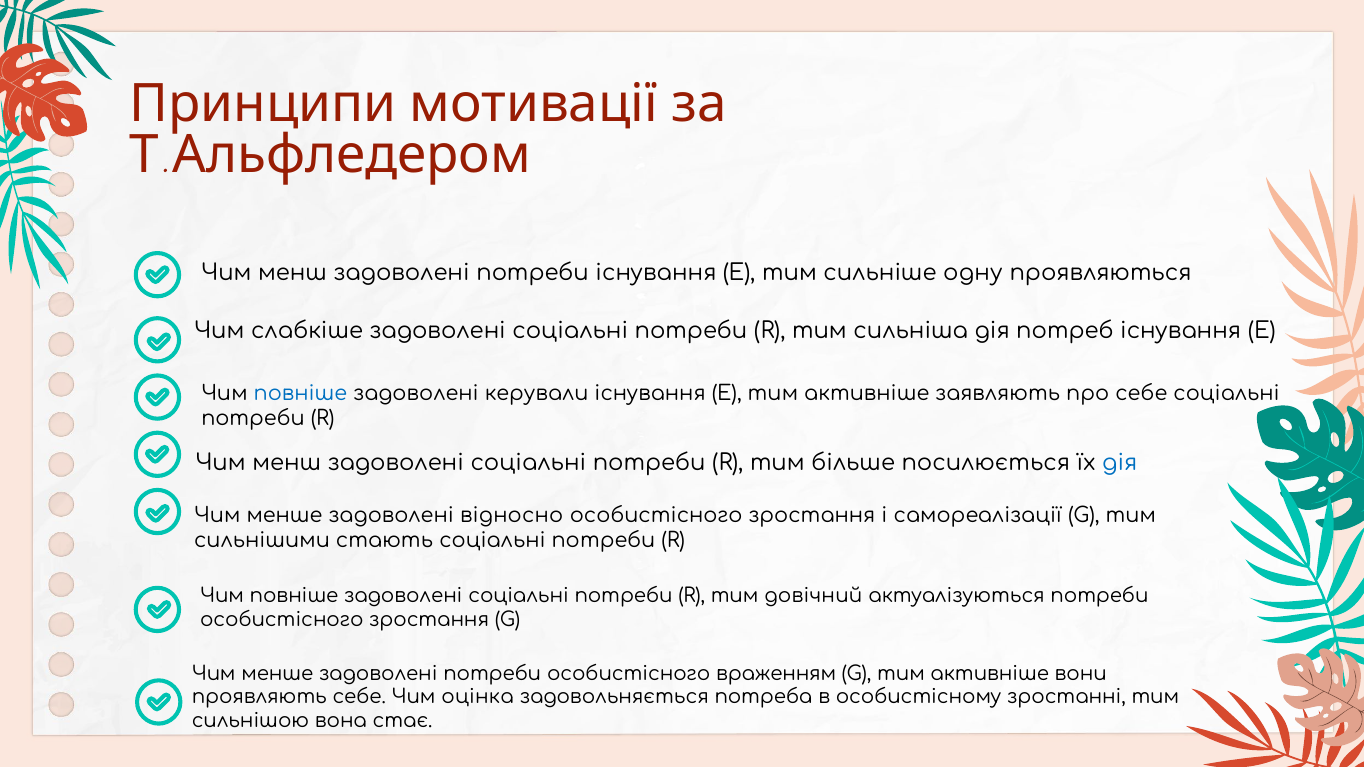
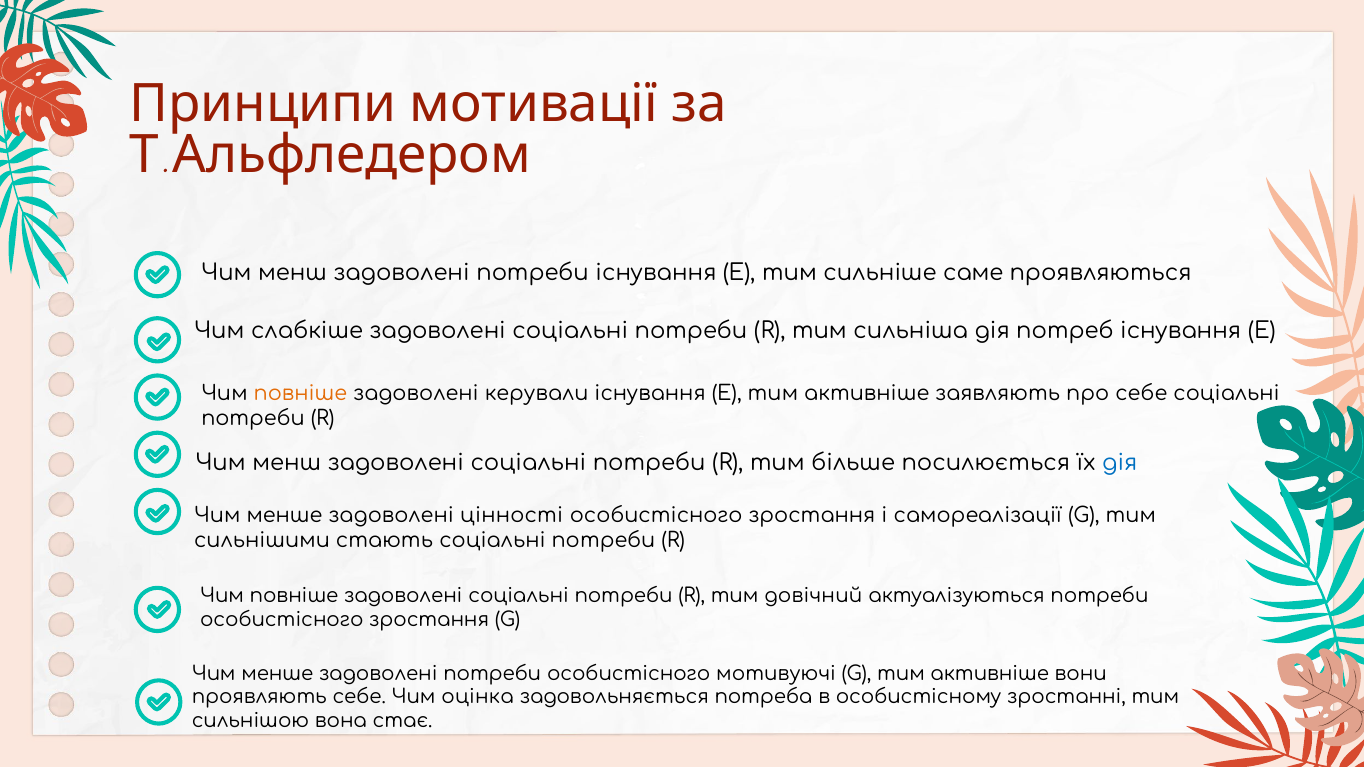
одну: одну -> саме
повніше at (301, 394) colour: blue -> orange
відносно: відносно -> цінності
враженням: враженням -> мотивуючі
